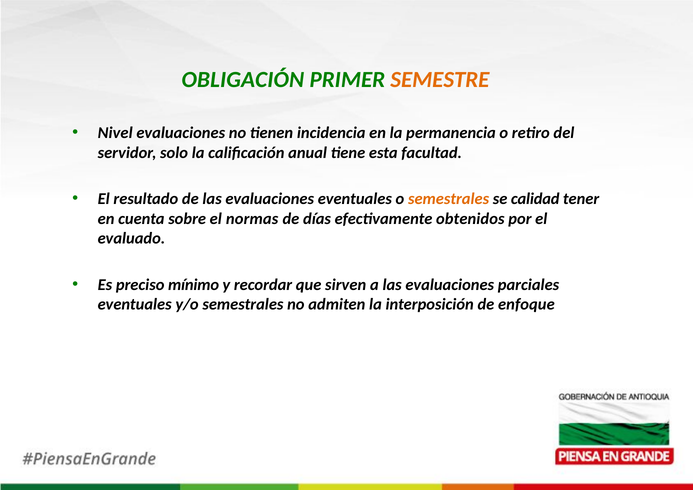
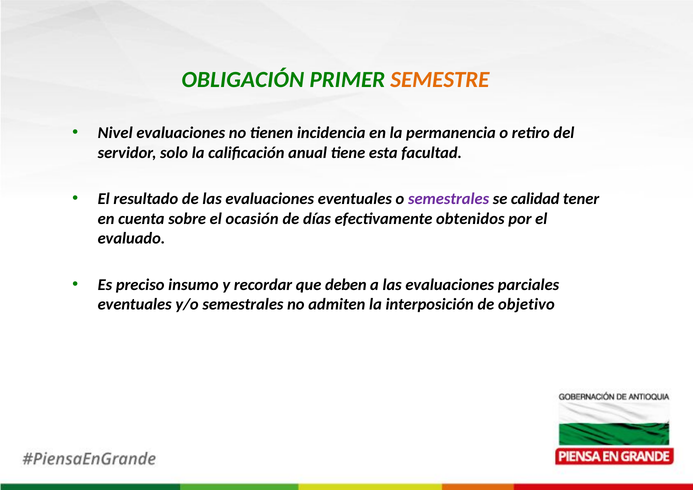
semestrales at (449, 199) colour: orange -> purple
normas: normas -> ocasión
mínimo: mínimo -> insumo
sirven: sirven -> deben
enfoque: enfoque -> objetivo
